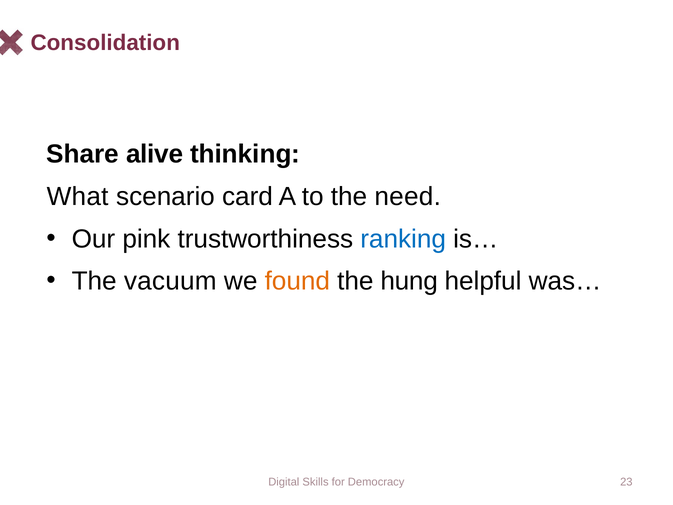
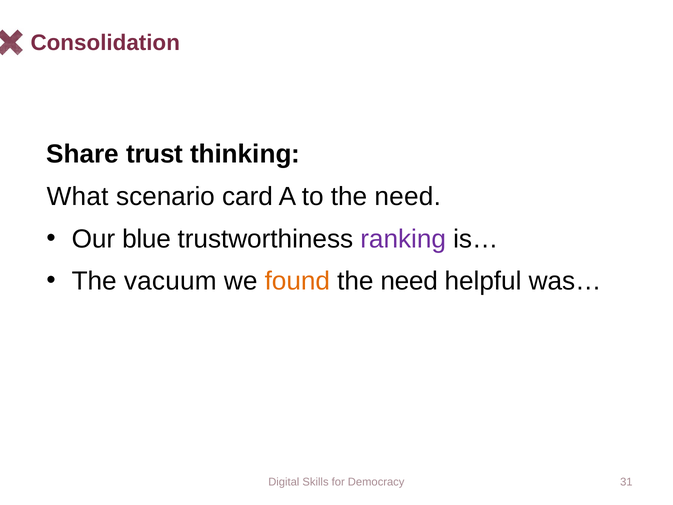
alive: alive -> trust
pink: pink -> blue
ranking colour: blue -> purple
hung at (409, 281): hung -> need
23: 23 -> 31
